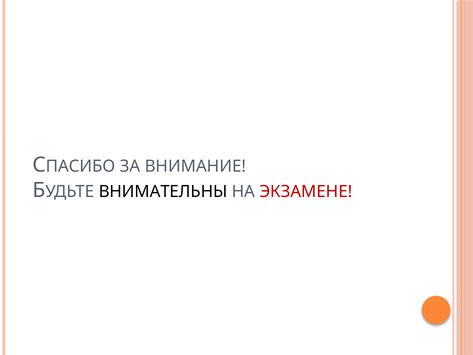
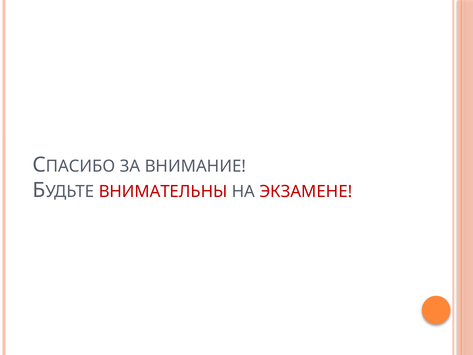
ВНИМАТЕЛЬНЫ colour: black -> red
